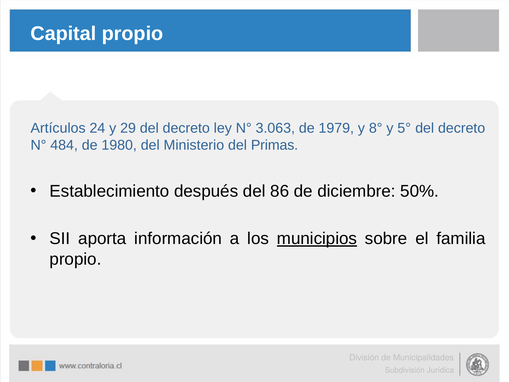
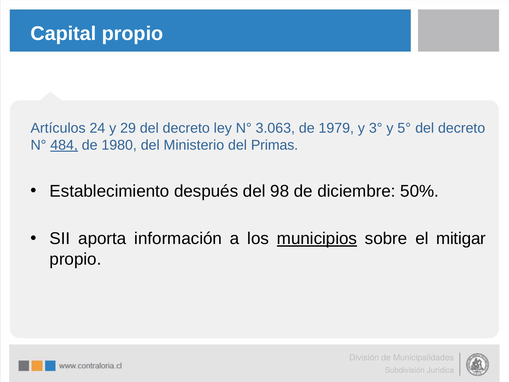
8°: 8° -> 3°
484 underline: none -> present
86: 86 -> 98
familia: familia -> mitigar
